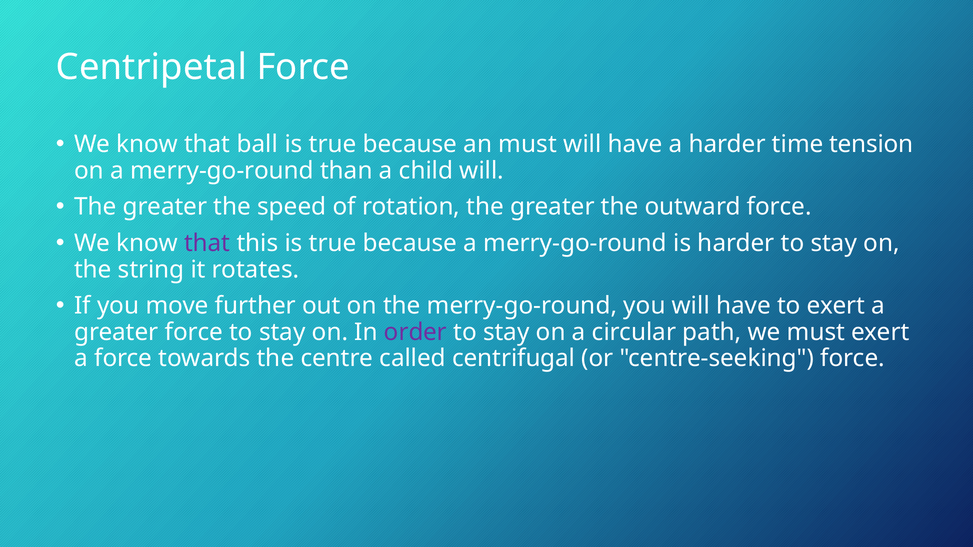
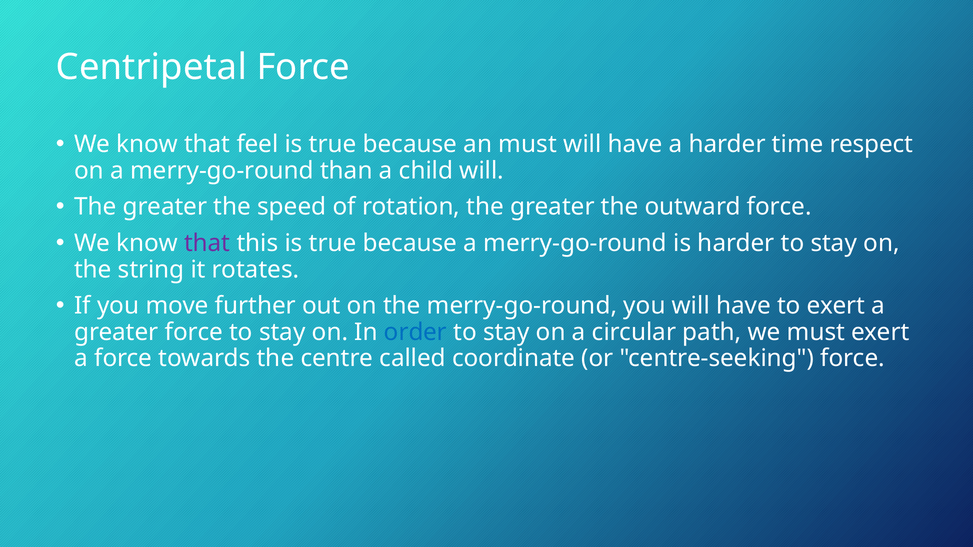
ball: ball -> feel
tension: tension -> respect
order colour: purple -> blue
centrifugal: centrifugal -> coordinate
